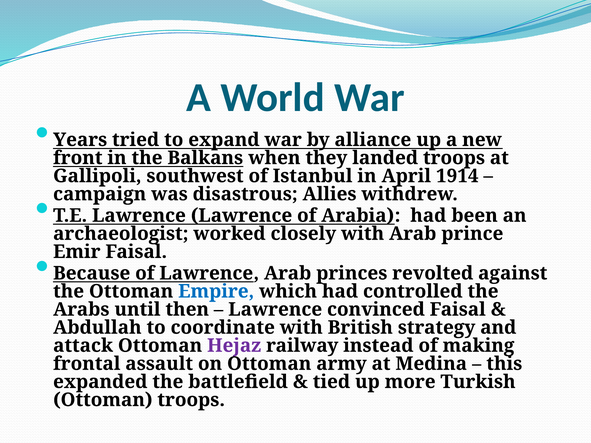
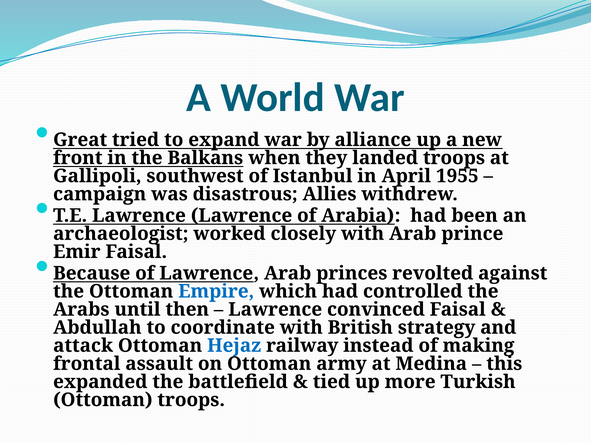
Years: Years -> Great
1914: 1914 -> 1955
Hejaz colour: purple -> blue
